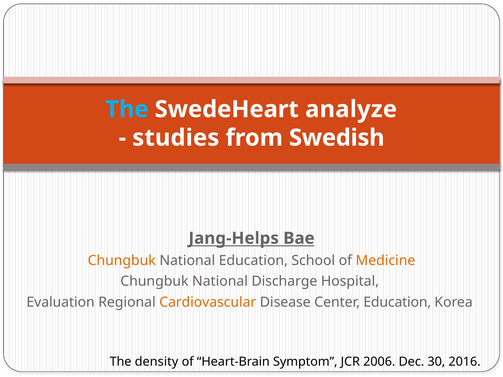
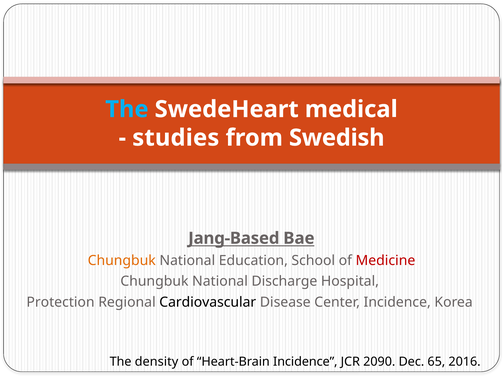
analyze: analyze -> medical
Jang-Helps: Jang-Helps -> Jang-Based
Medicine colour: orange -> red
Evaluation: Evaluation -> Protection
Cardiovascular colour: orange -> black
Center Education: Education -> Incidence
Heart-Brain Symptom: Symptom -> Incidence
2006: 2006 -> 2090
30: 30 -> 65
